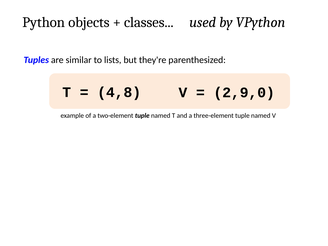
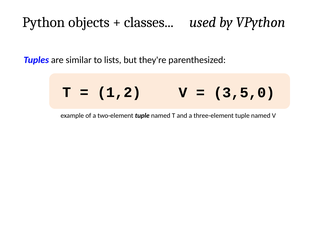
4,8: 4,8 -> 1,2
2,9,0: 2,9,0 -> 3,5,0
